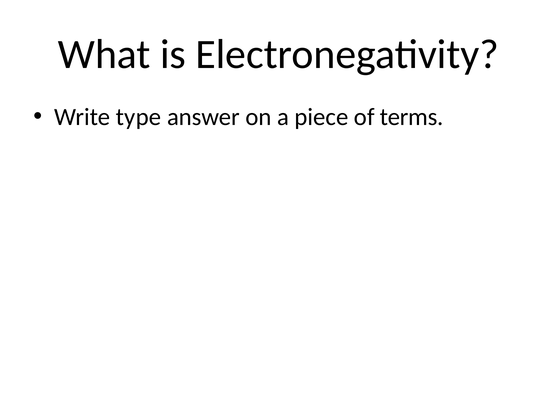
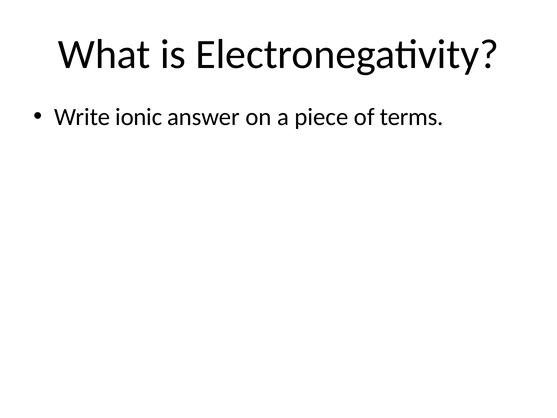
type: type -> ionic
